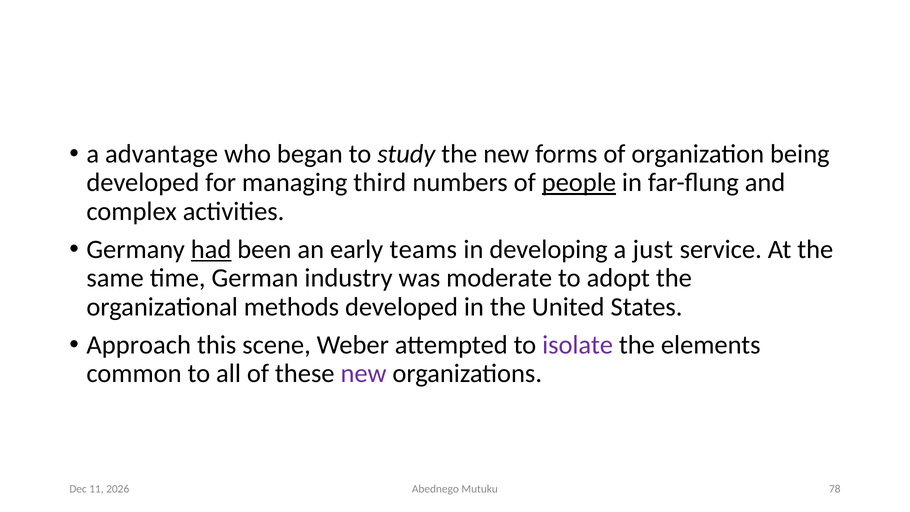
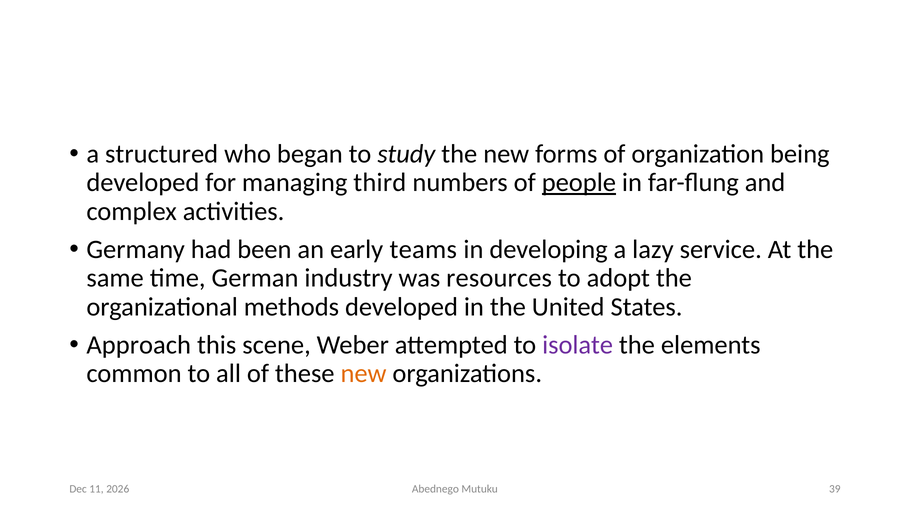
advantage: advantage -> structured
had underline: present -> none
just: just -> lazy
moderate: moderate -> resources
new at (364, 374) colour: purple -> orange
78: 78 -> 39
